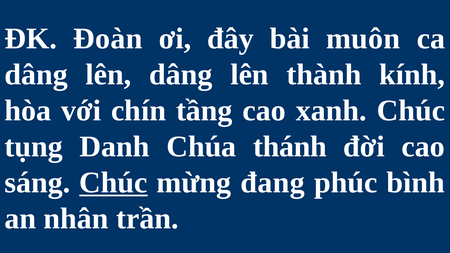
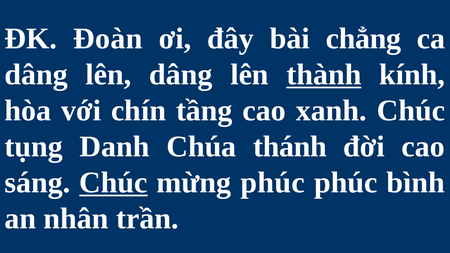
muôn: muôn -> chẳng
thành underline: none -> present
mừng đang: đang -> phúc
